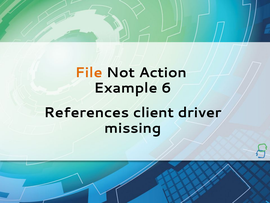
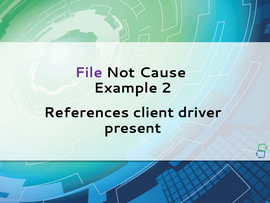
File colour: orange -> purple
Action: Action -> Cause
6: 6 -> 2
missing: missing -> present
